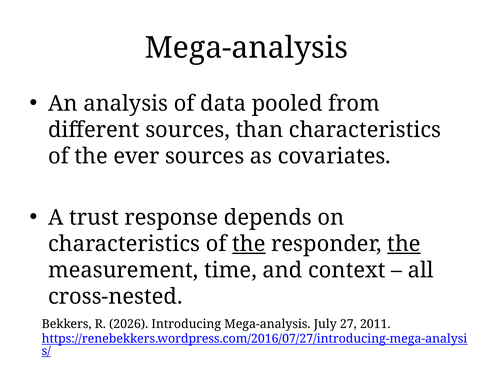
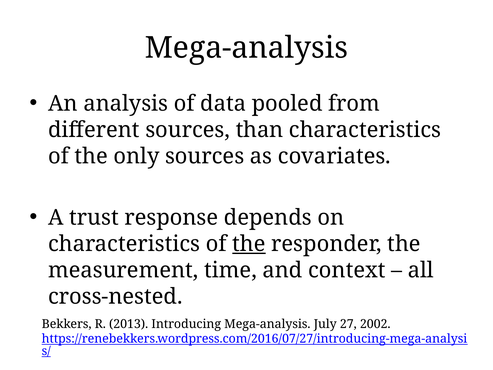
ever: ever -> only
the at (404, 244) underline: present -> none
2026: 2026 -> 2013
2011: 2011 -> 2002
